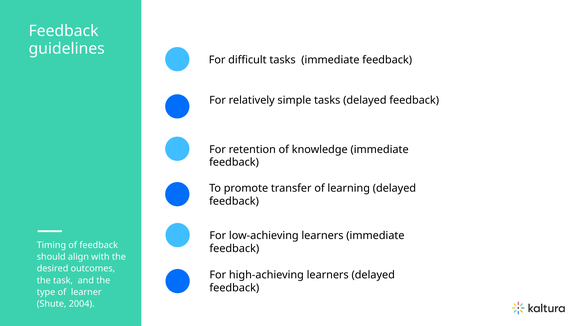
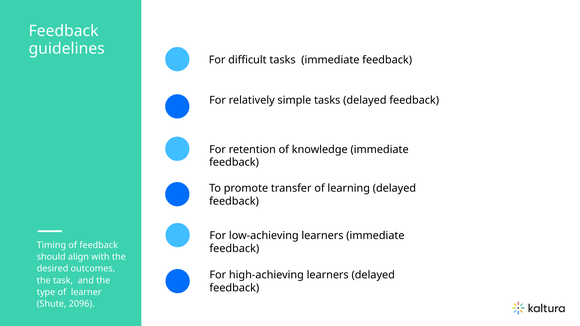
2004: 2004 -> 2096
